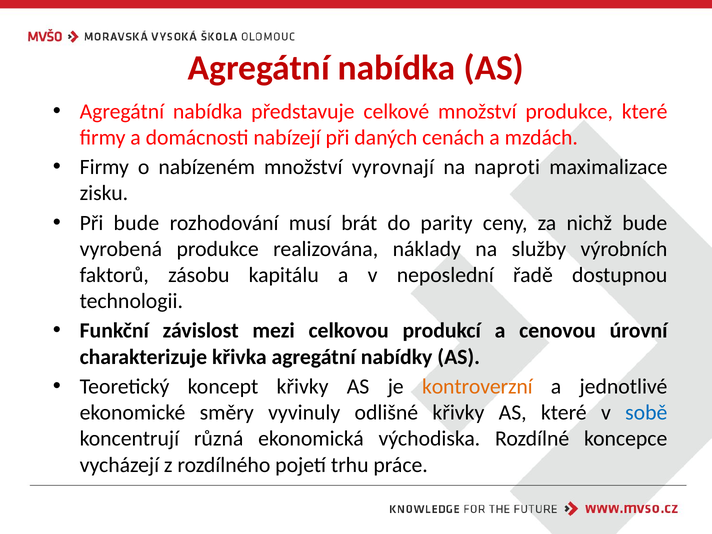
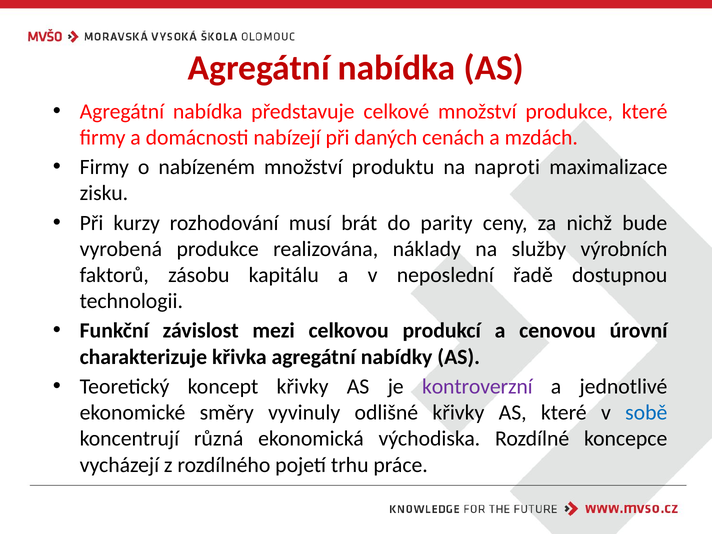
vyrovnají: vyrovnají -> produktu
Při bude: bude -> kurzy
kontroverzní colour: orange -> purple
